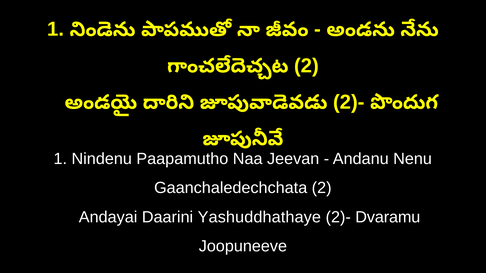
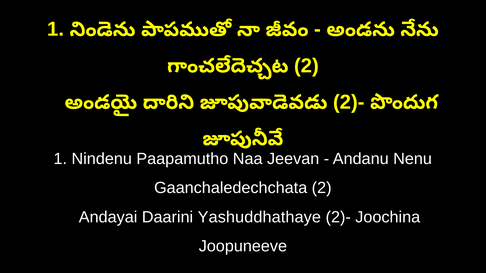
Dvaramu: Dvaramu -> Joochina
